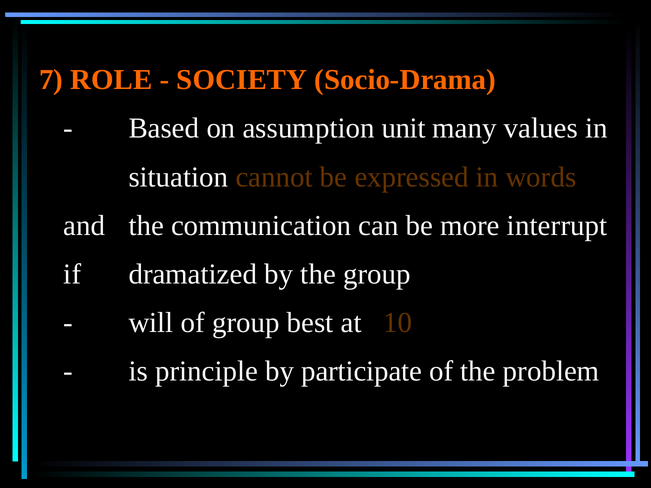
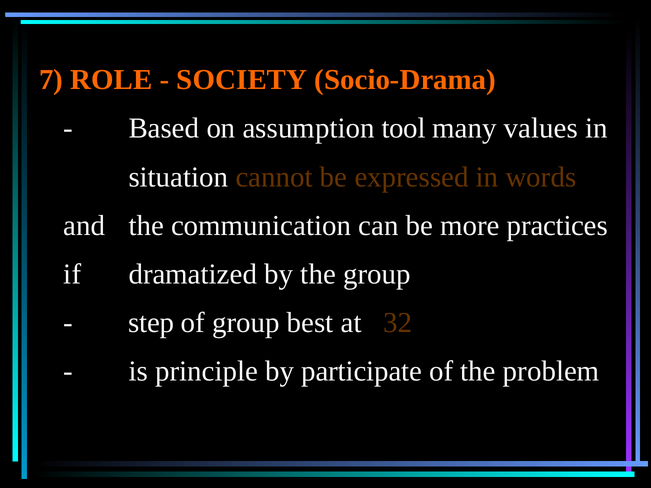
unit: unit -> tool
interrupt: interrupt -> practices
will: will -> step
10: 10 -> 32
